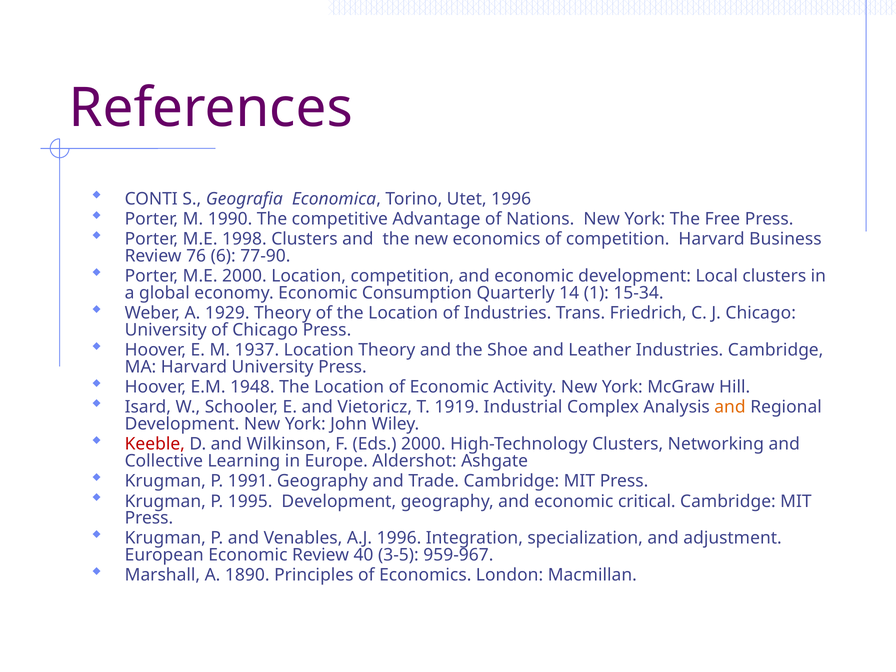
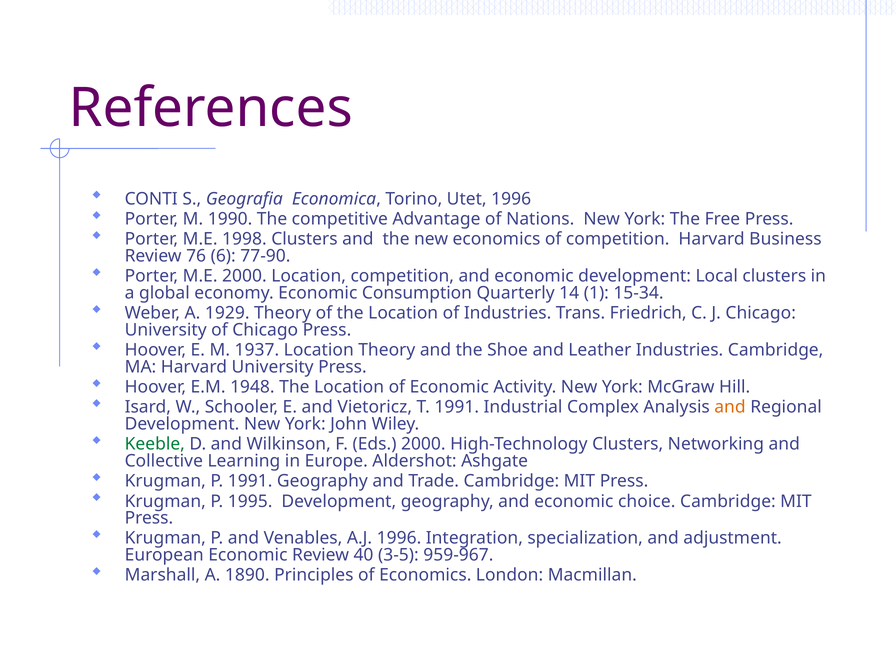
T 1919: 1919 -> 1991
Keeble colour: red -> green
critical: critical -> choice
